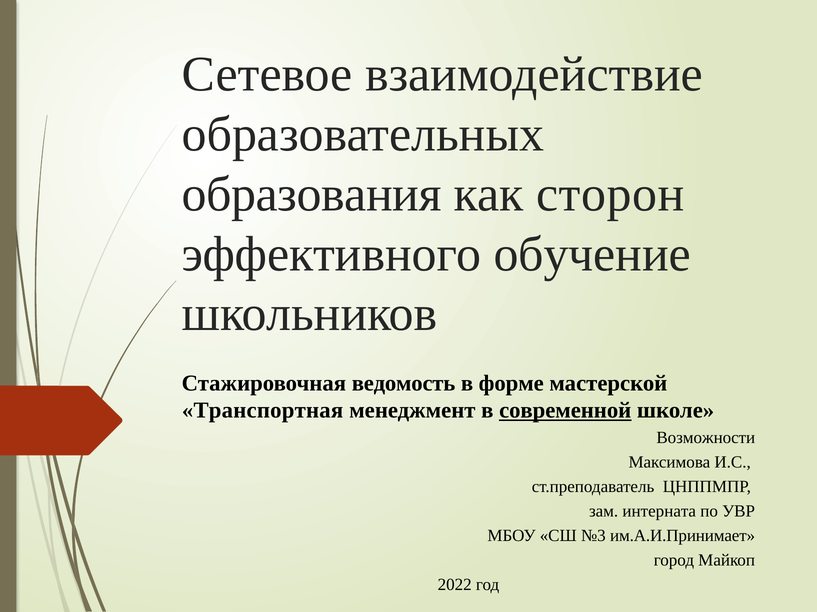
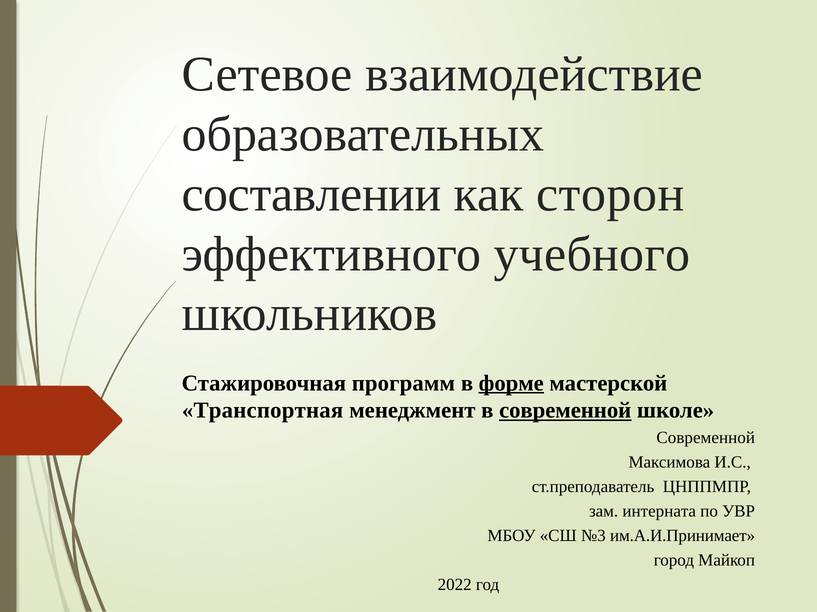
образования: образования -> составлении
обучение: обучение -> учебного
ведомость: ведомость -> программ
форме underline: none -> present
Возможности at (706, 438): Возможности -> Современной
